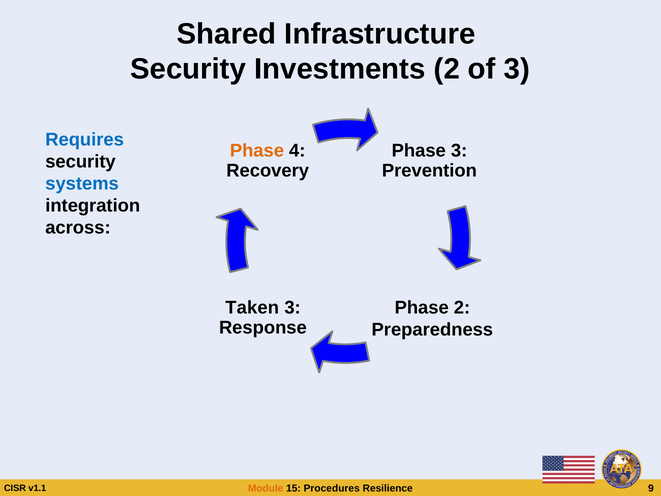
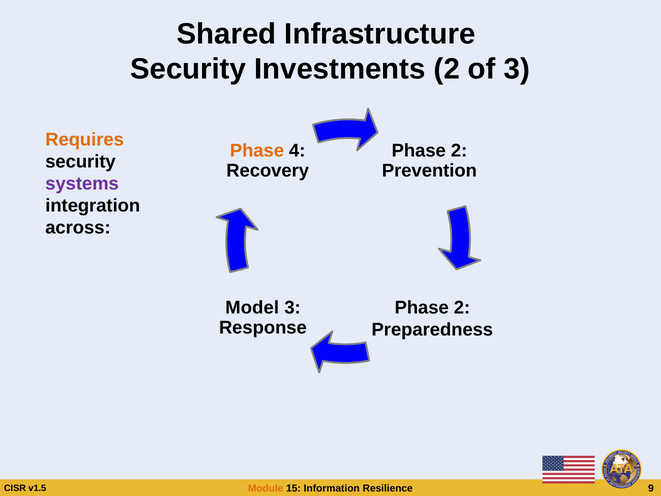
Requires colour: blue -> orange
3 at (459, 151): 3 -> 2
systems colour: blue -> purple
Taken: Taken -> Model
Procedures: Procedures -> Information
v1.1: v1.1 -> v1.5
